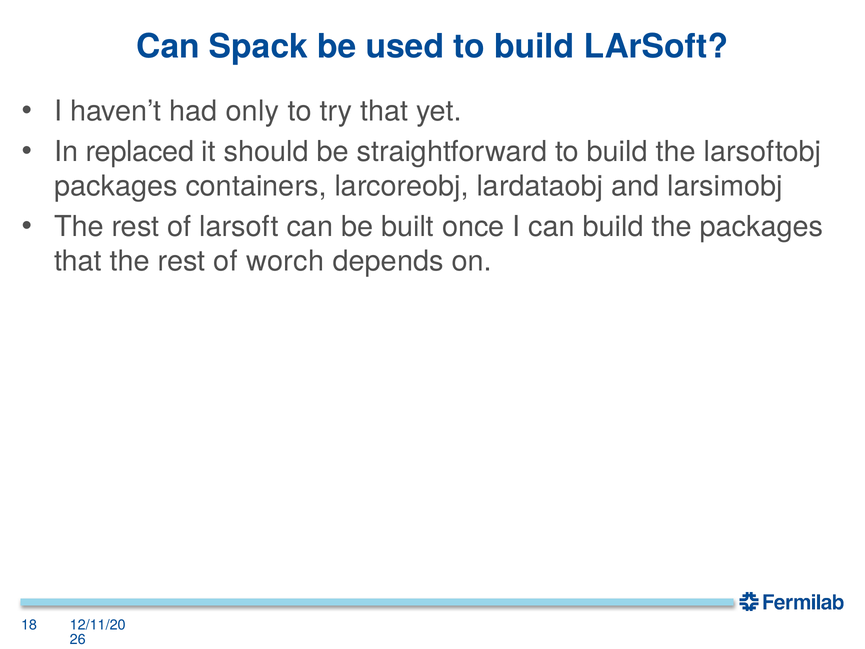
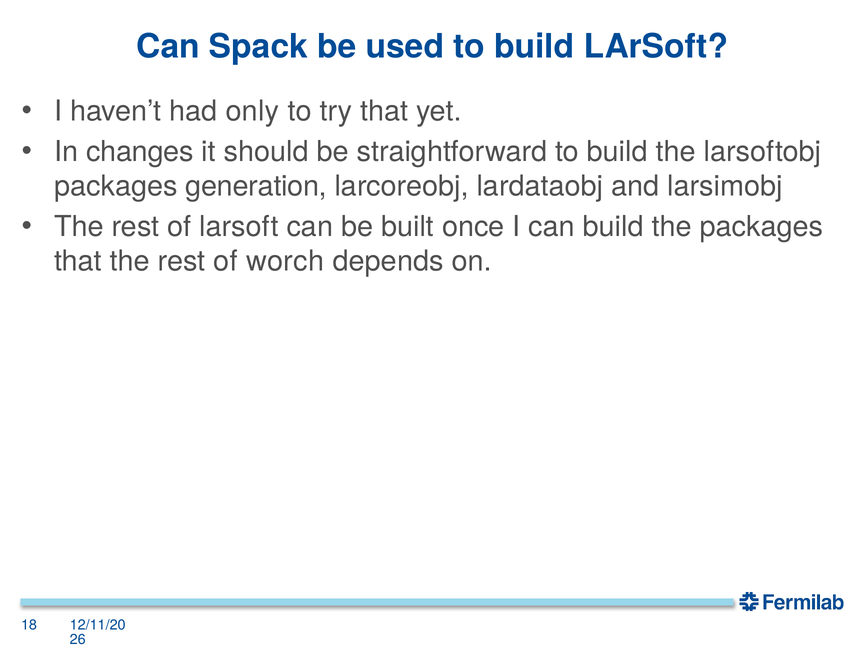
replaced: replaced -> changes
containers: containers -> generation
